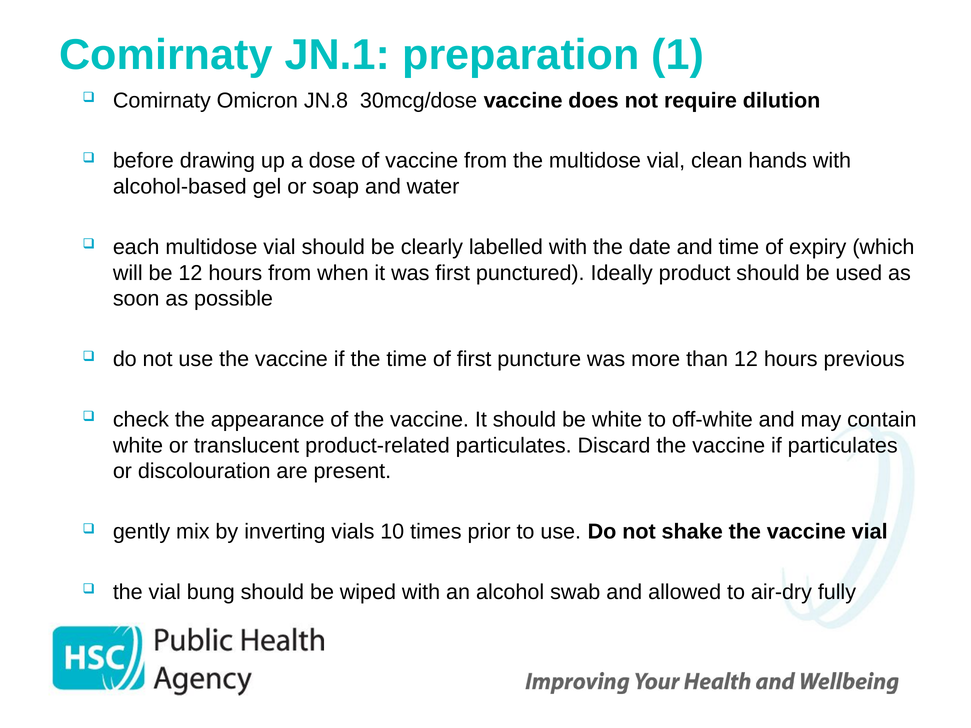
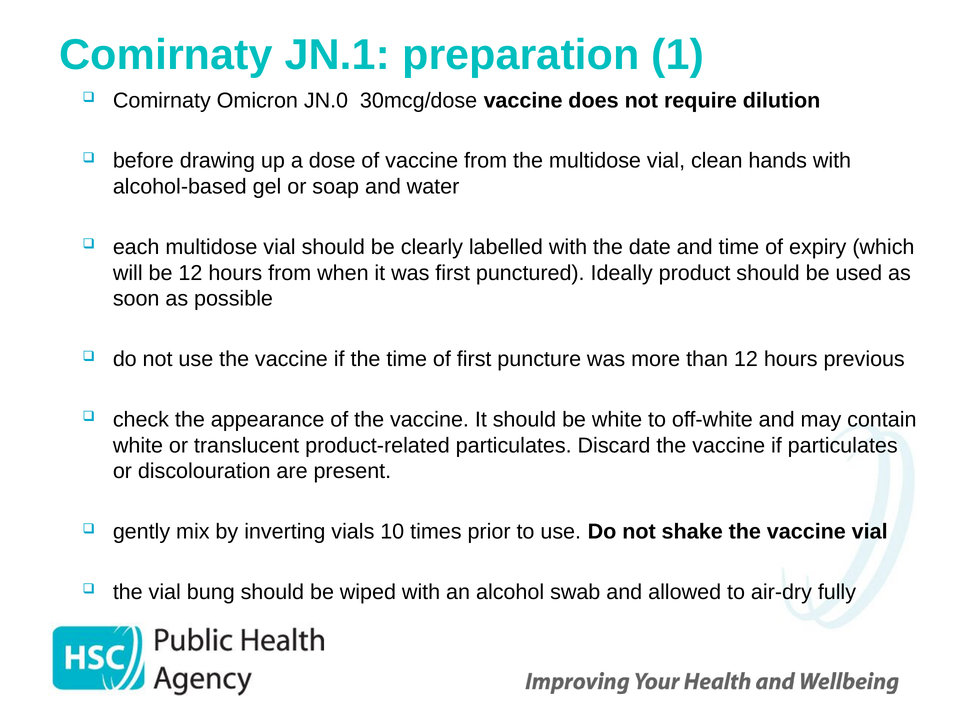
JN.8: JN.8 -> JN.0
